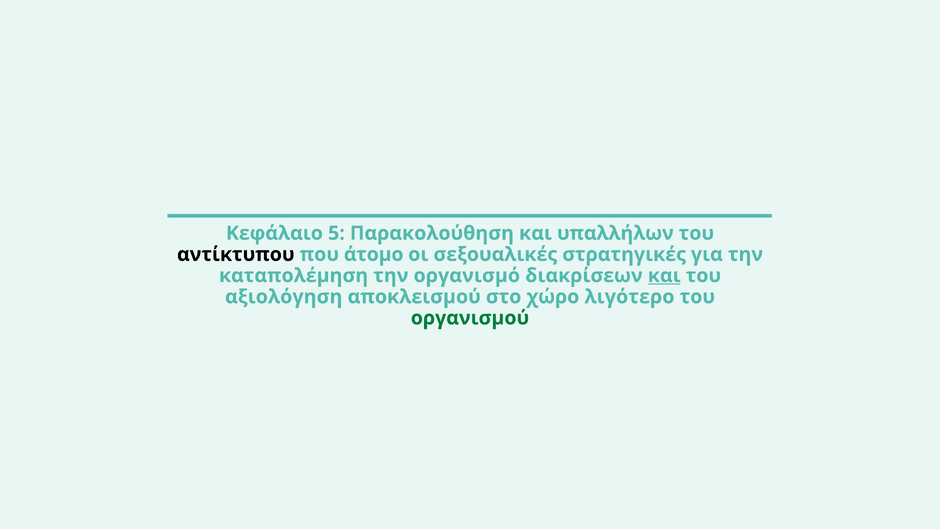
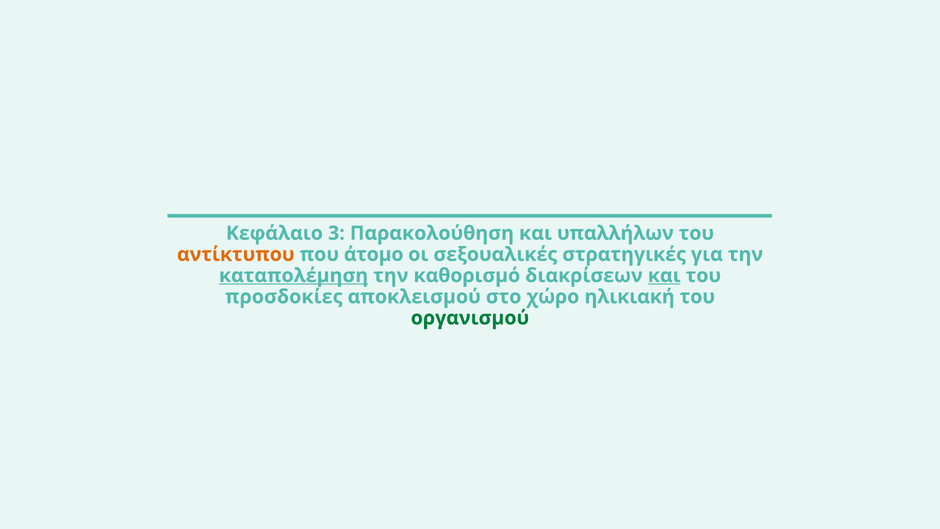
5: 5 -> 3
αντίκτυπου colour: black -> orange
καταπολέμηση underline: none -> present
οργανισμό: οργανισμό -> καθορισμό
αξιολόγηση: αξιολόγηση -> προσδοκίες
λιγότερο: λιγότερο -> ηλικιακή
